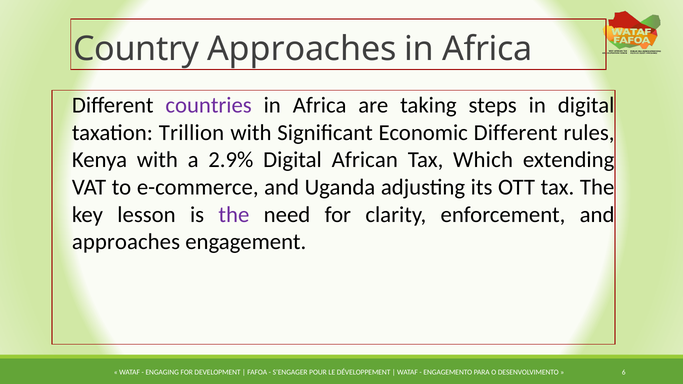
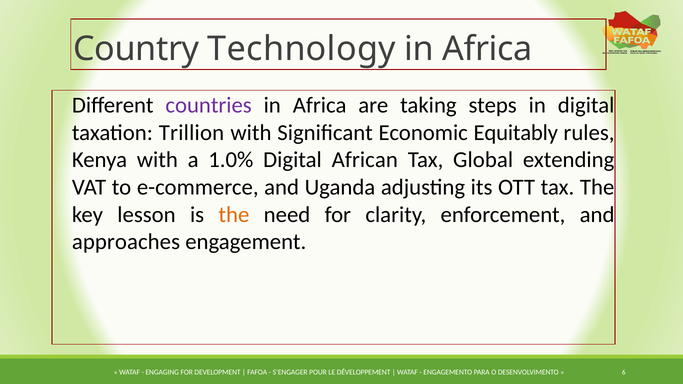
Country Approaches: Approaches -> Technology
Economic Different: Different -> Equitably
2.9%: 2.9% -> 1.0%
Which: Which -> Global
the at (234, 215) colour: purple -> orange
